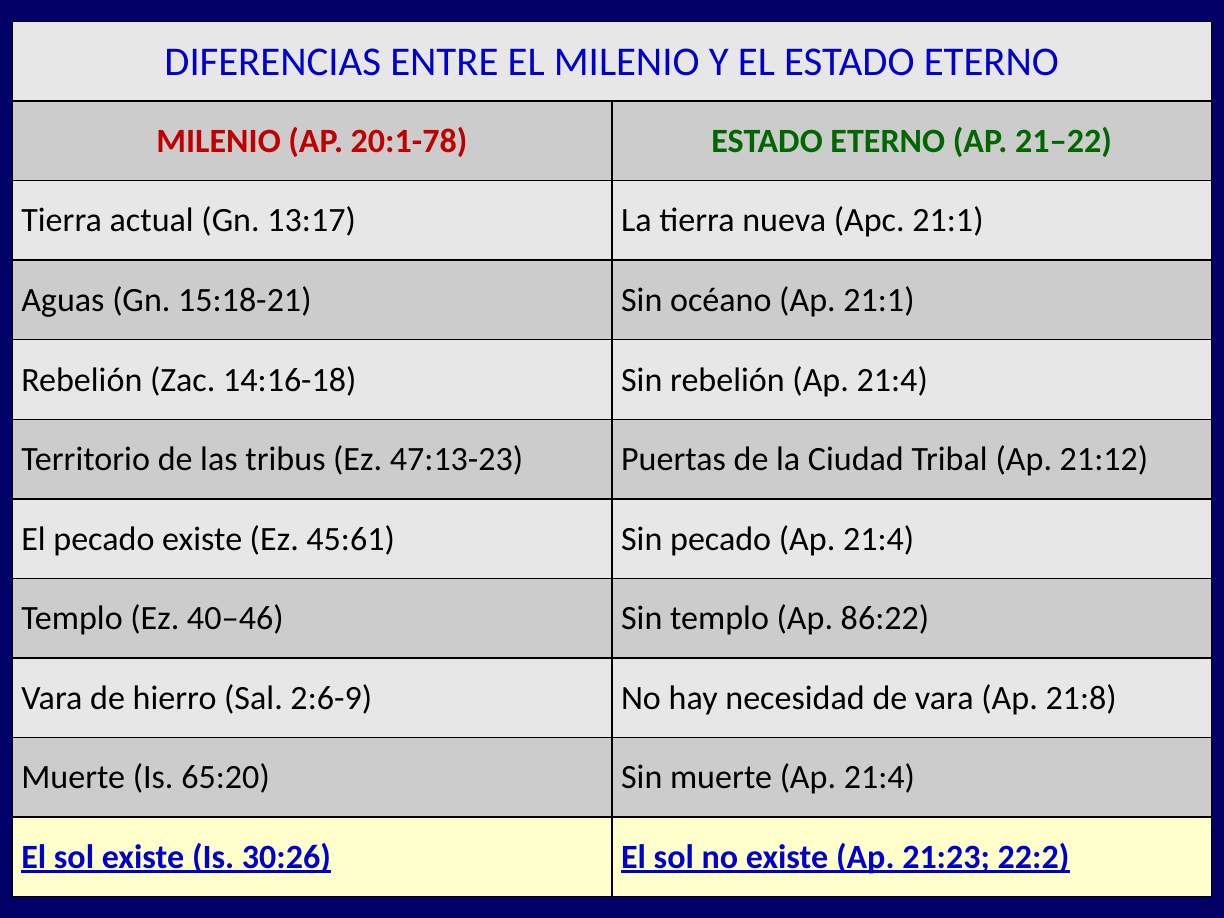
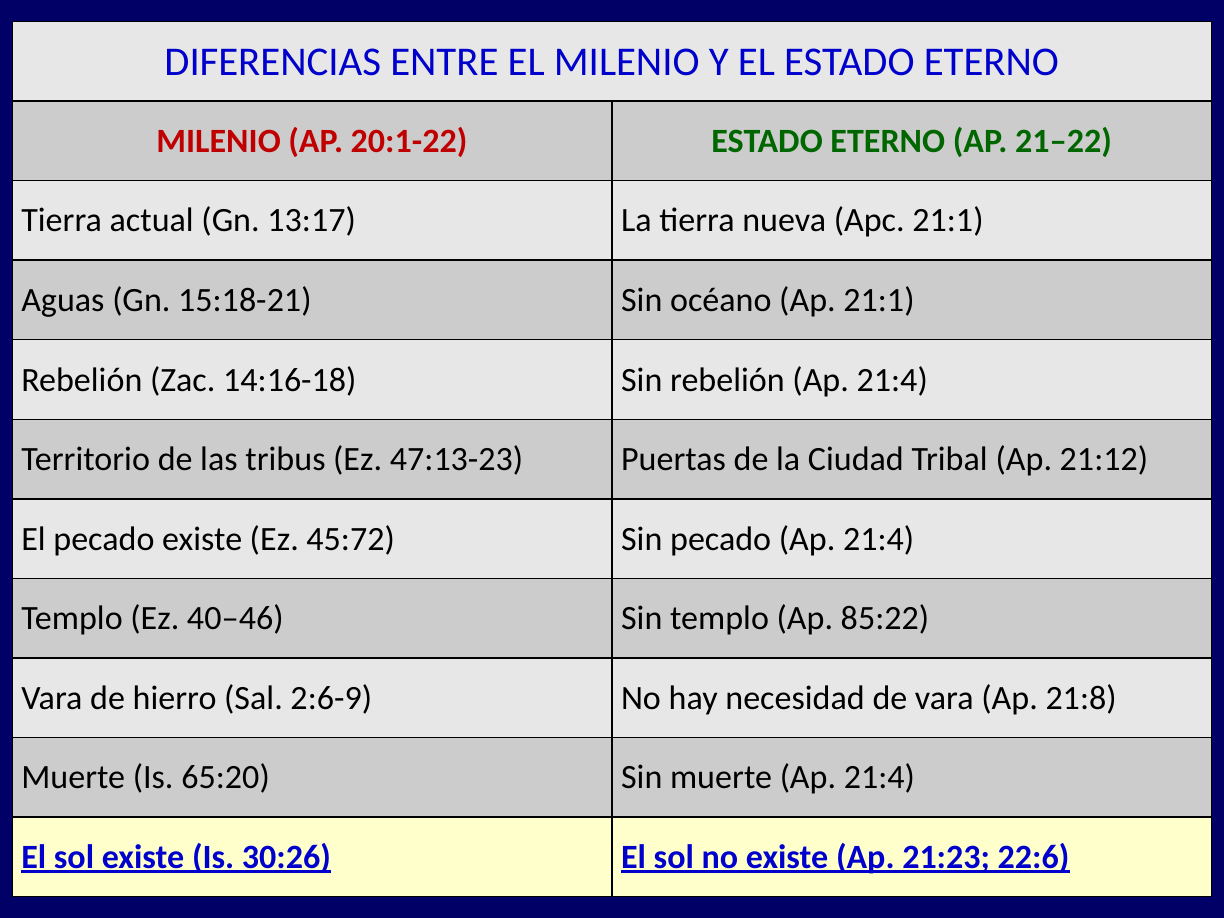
20:1-78: 20:1-78 -> 20:1-22
45:61: 45:61 -> 45:72
86:22: 86:22 -> 85:22
22:2: 22:2 -> 22:6
